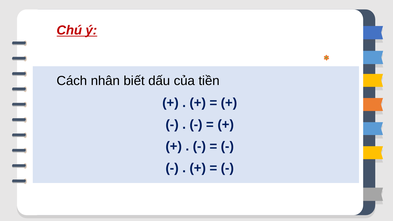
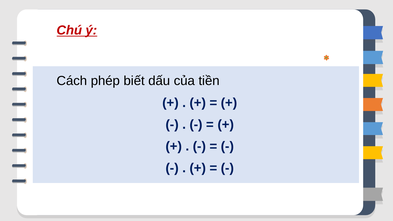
nhân: nhân -> phép
